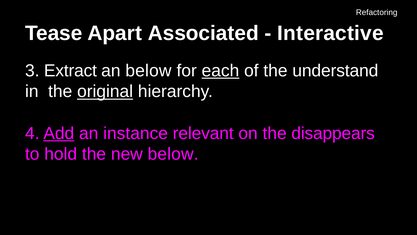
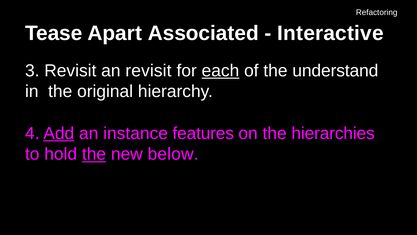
3 Extract: Extract -> Revisit
an below: below -> revisit
original underline: present -> none
relevant: relevant -> features
disappears: disappears -> hierarchies
the at (94, 154) underline: none -> present
